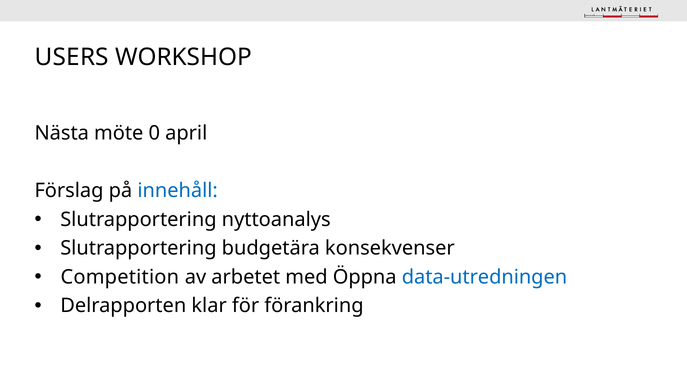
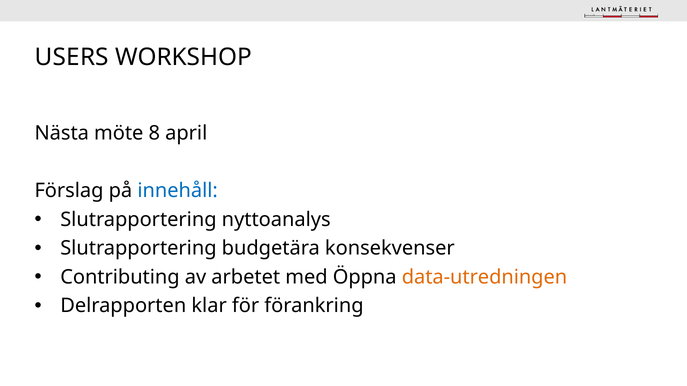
0: 0 -> 8
Competition: Competition -> Contributing
data-utredningen colour: blue -> orange
